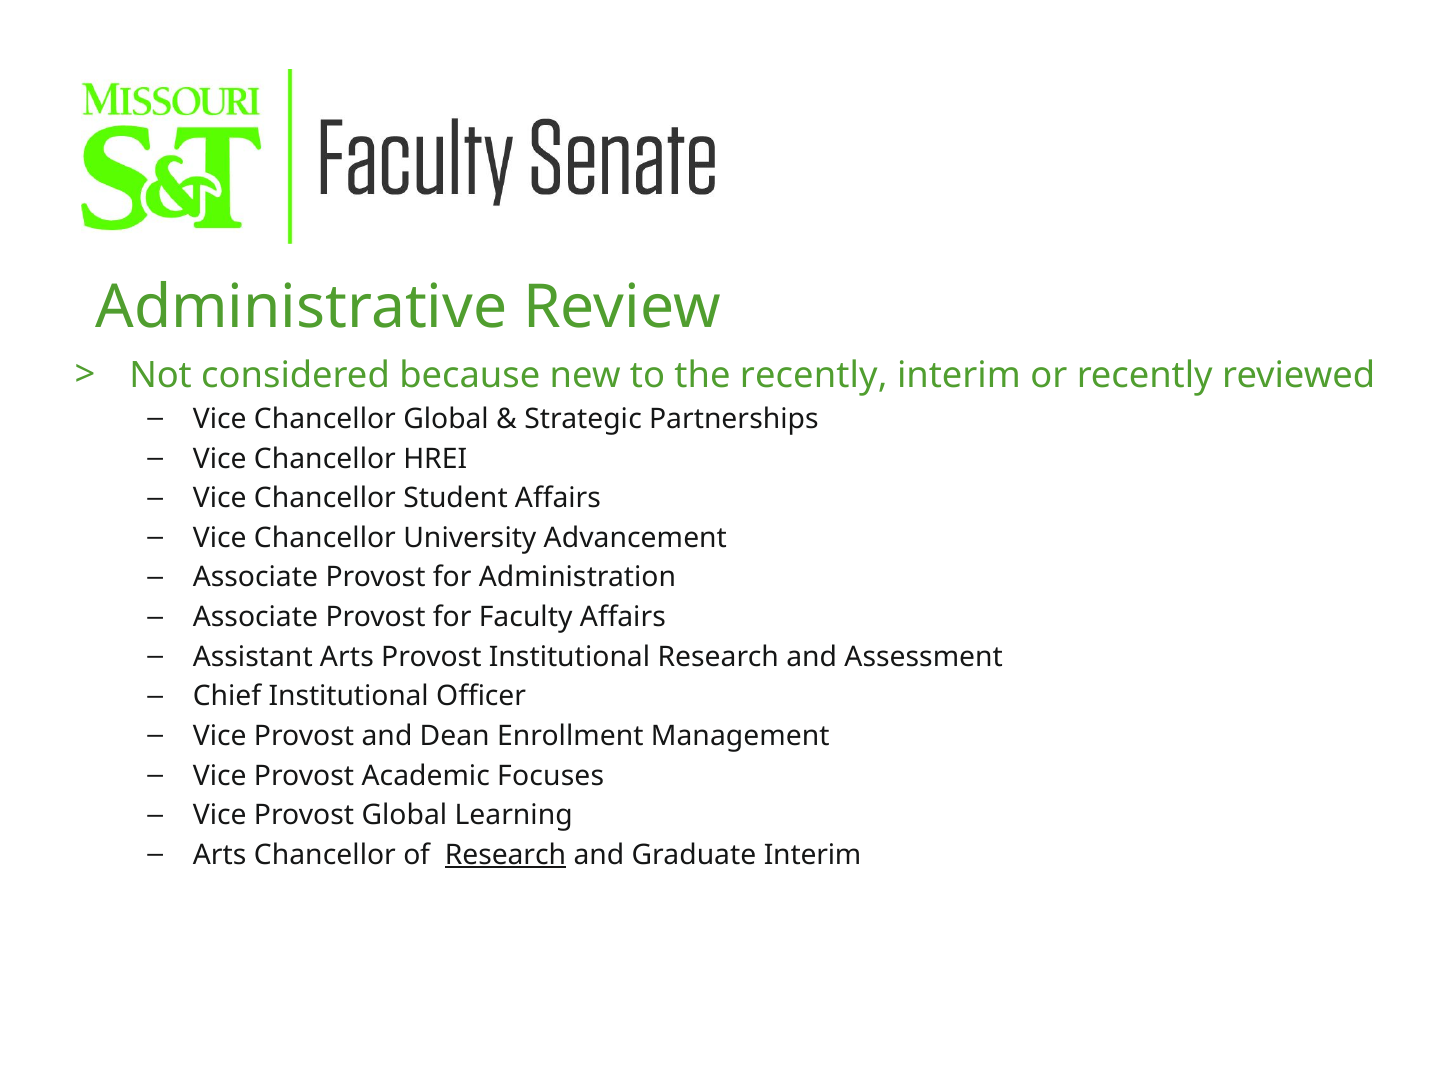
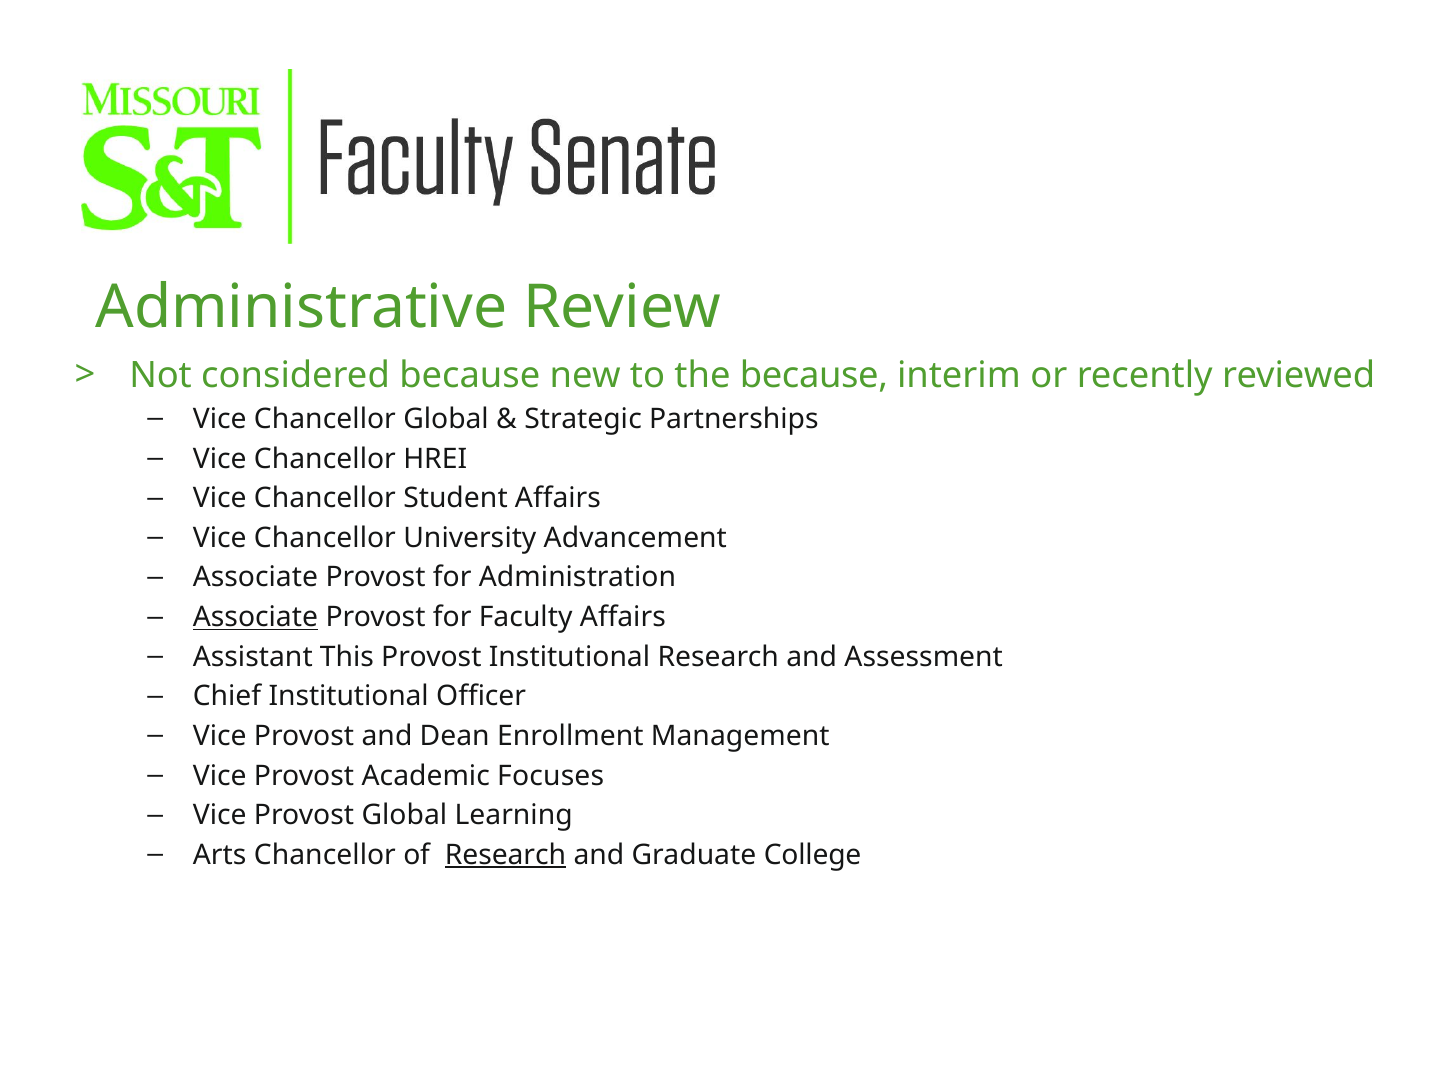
the recently: recently -> because
Associate at (255, 617) underline: none -> present
Assistant Arts: Arts -> This
Graduate Interim: Interim -> College
